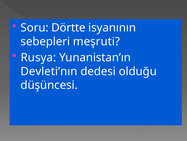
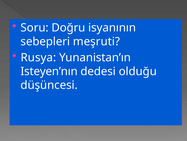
Dörtte: Dörtte -> Doğru
Devleti’nın: Devleti’nın -> Isteyen’nın
